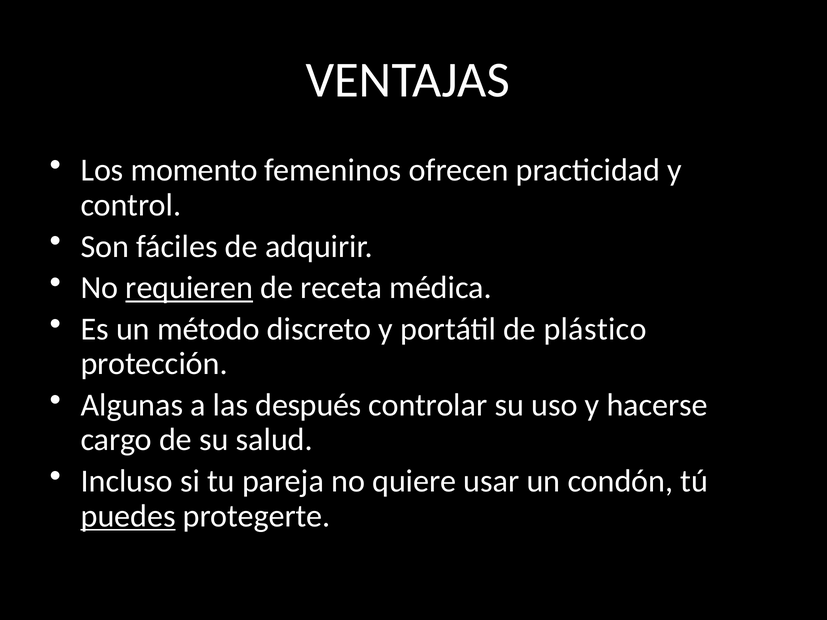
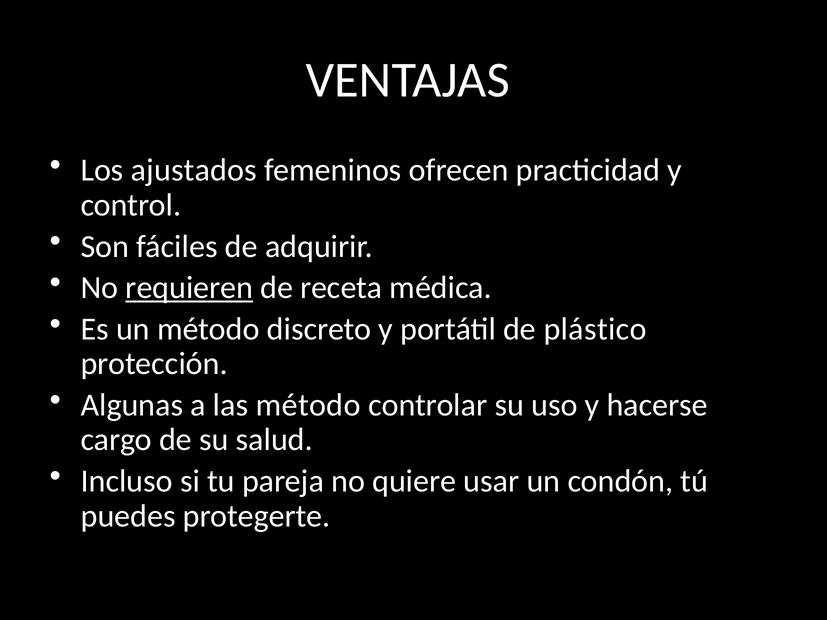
momento: momento -> ajustados
las después: después -> método
puedes underline: present -> none
